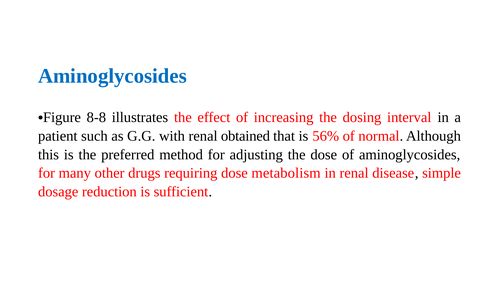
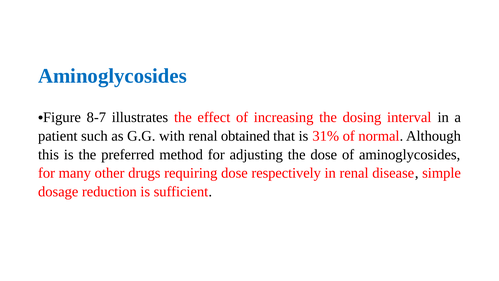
8-8: 8-8 -> 8-7
56%: 56% -> 31%
metabolism: metabolism -> respectively
